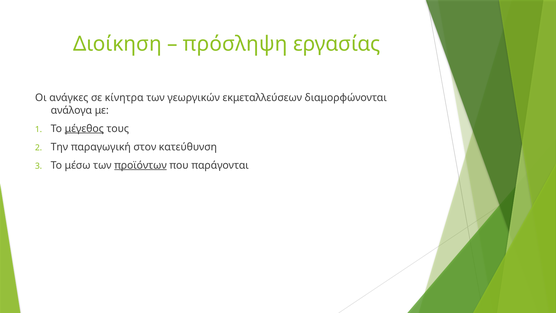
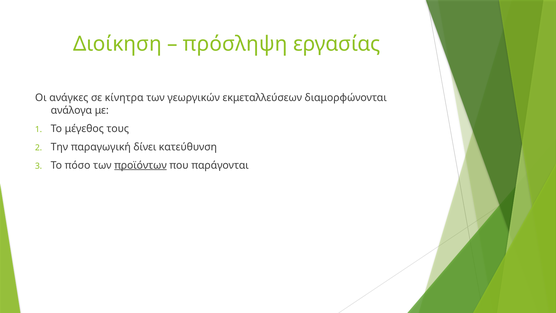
μέγεθος underline: present -> none
στον: στον -> δίνει
μέσω: μέσω -> πόσο
